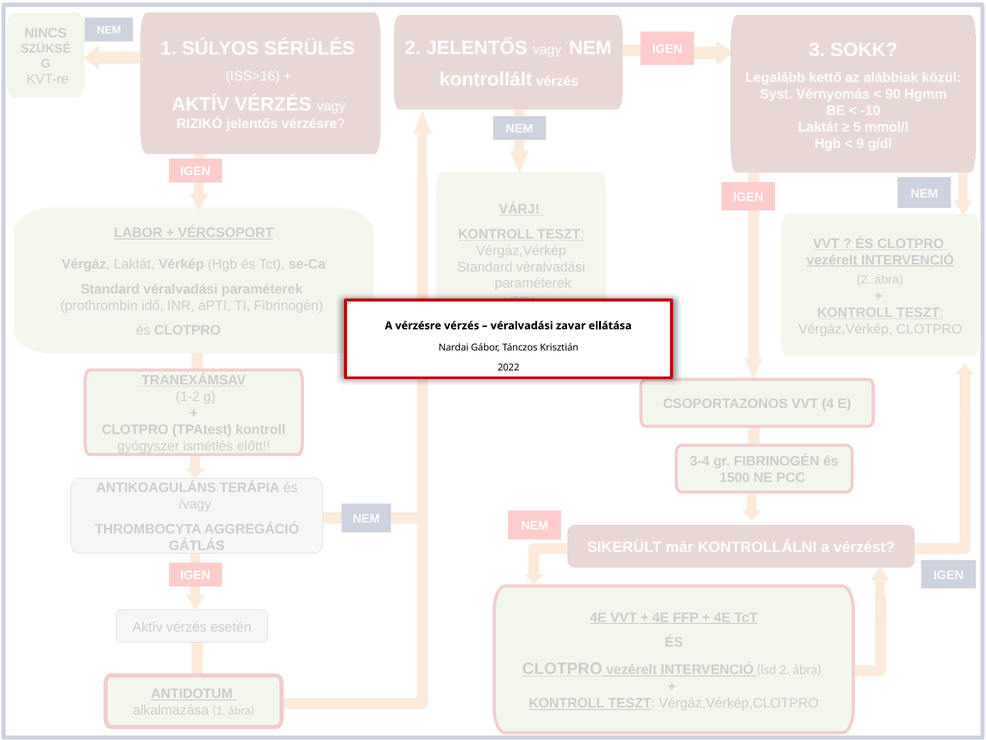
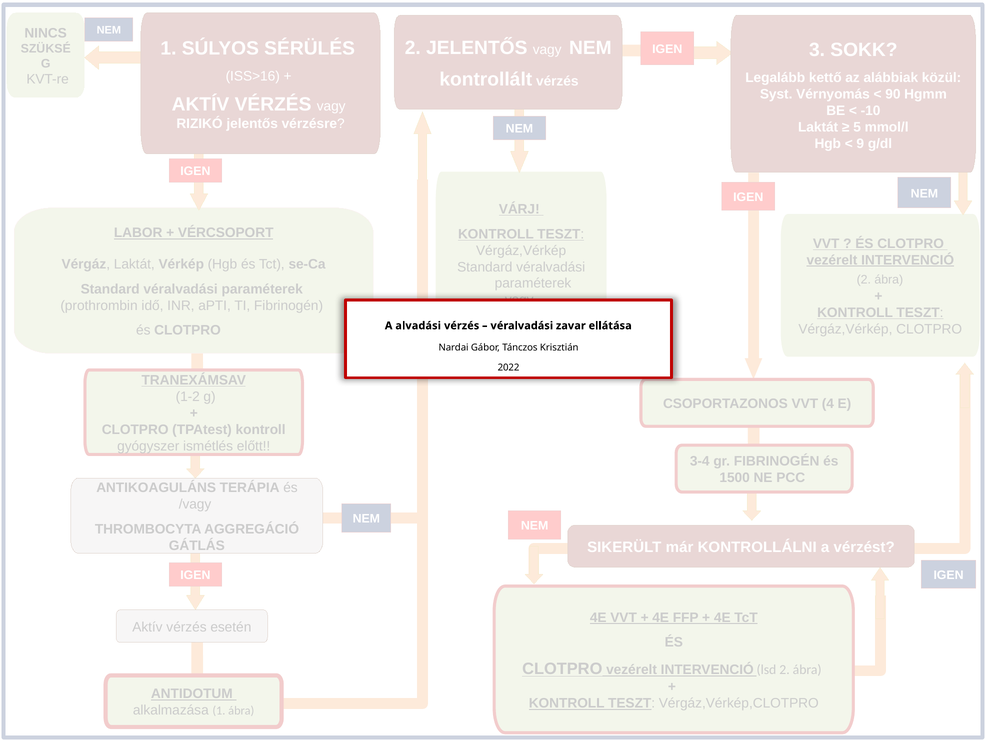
A vérzésre: vérzésre -> alvadási
